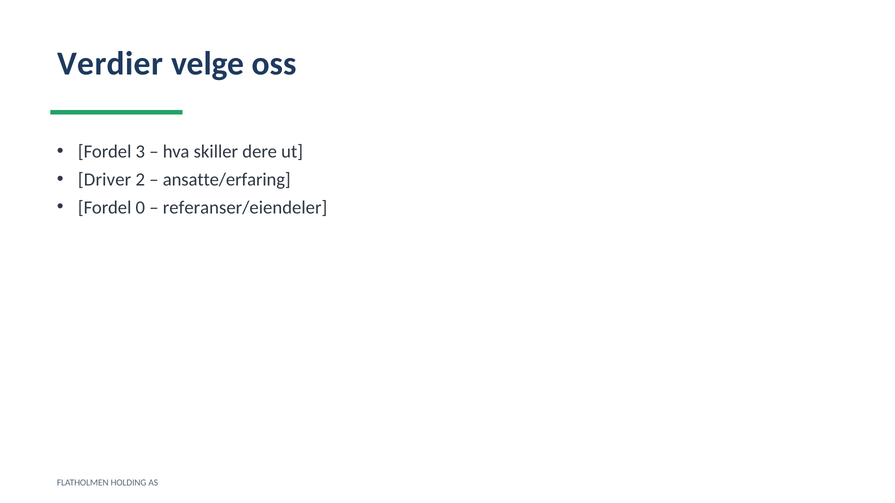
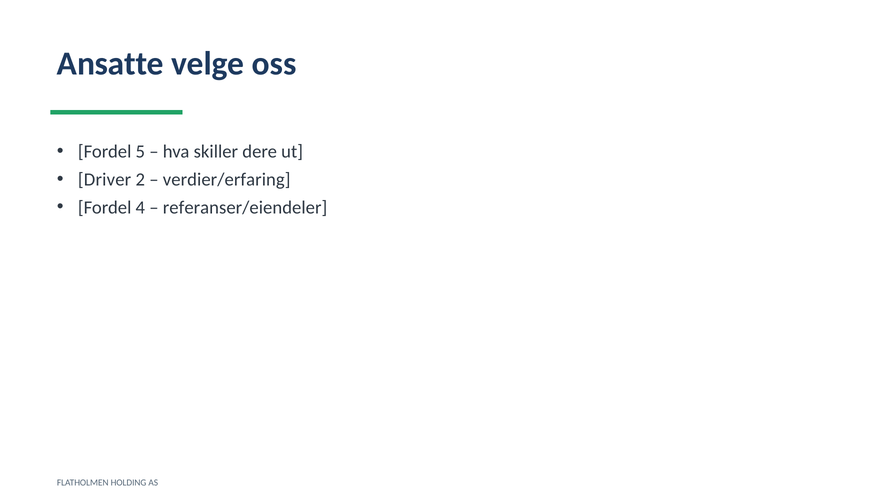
Verdier: Verdier -> Ansatte
3: 3 -> 5
ansatte/erfaring: ansatte/erfaring -> verdier/erfaring
0: 0 -> 4
